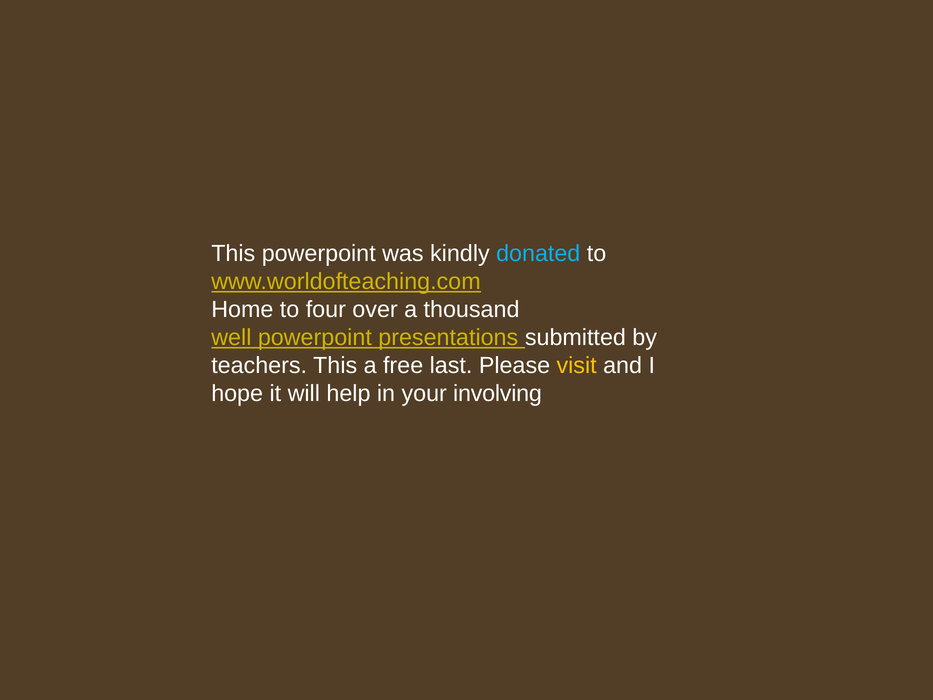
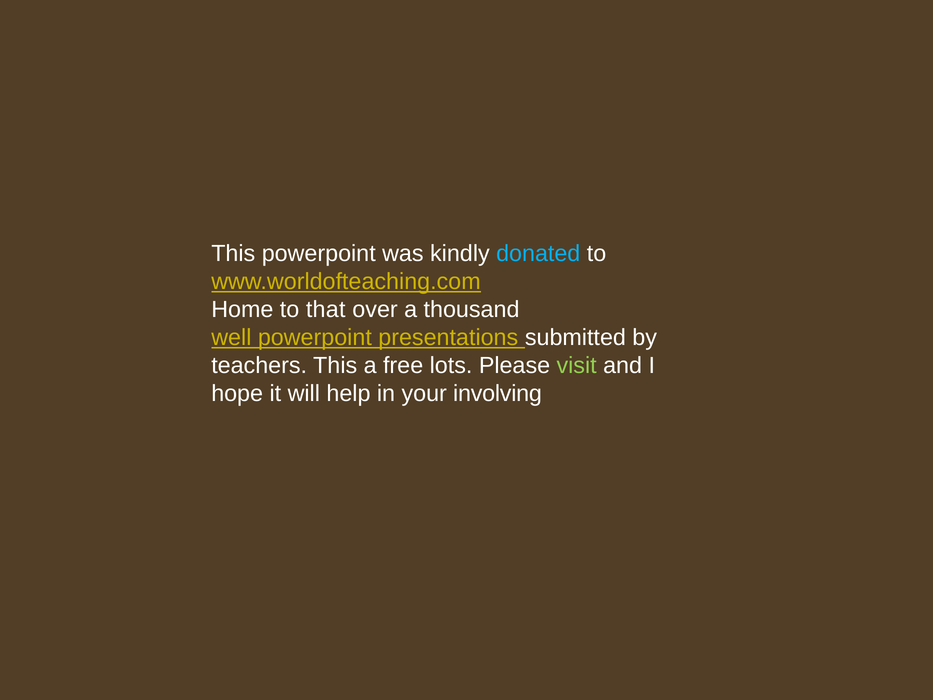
four: four -> that
last: last -> lots
visit colour: yellow -> light green
